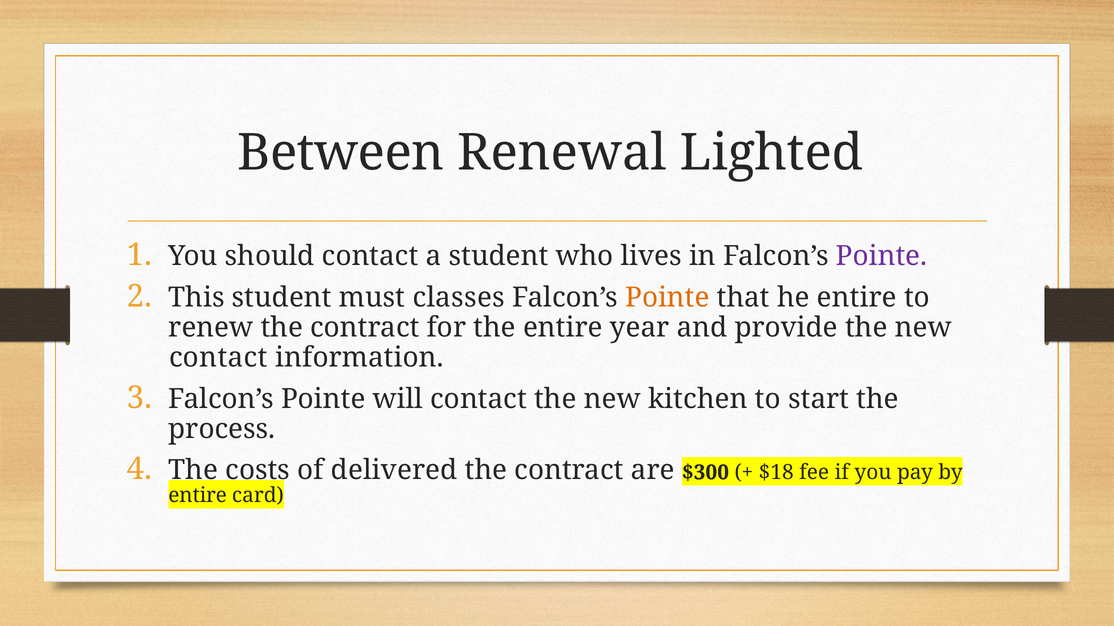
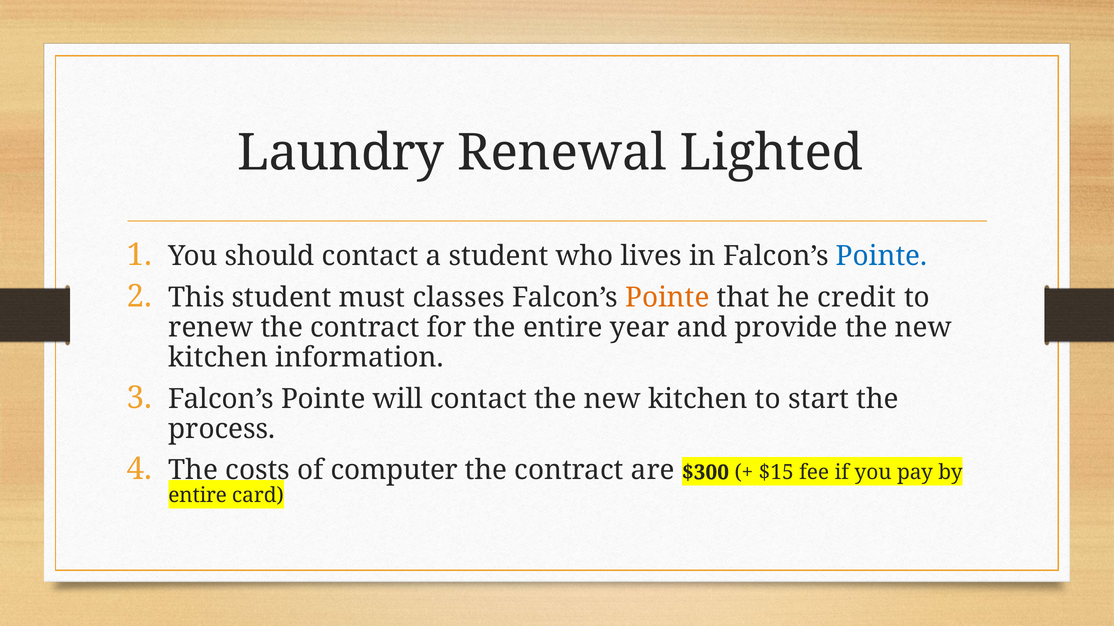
Between: Between -> Laundry
Pointe at (882, 256) colour: purple -> blue
he entire: entire -> credit
contact at (218, 358): contact -> kitchen
delivered: delivered -> computer
$18: $18 -> $15
